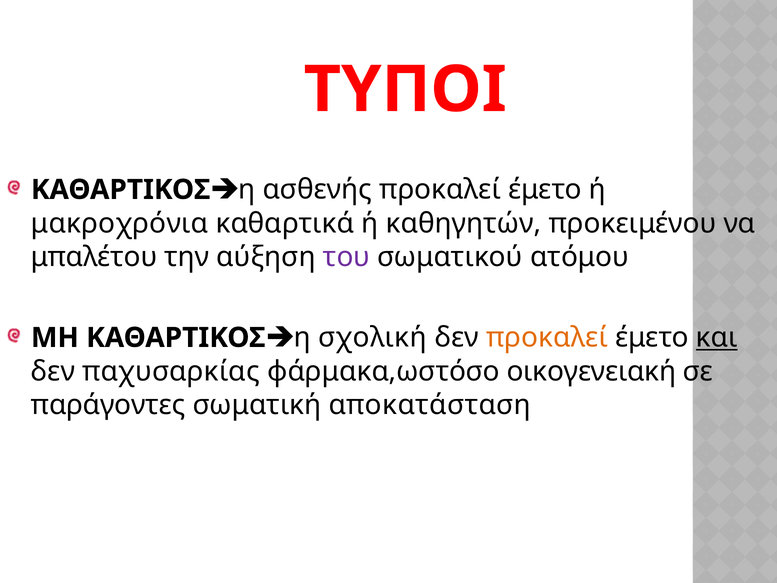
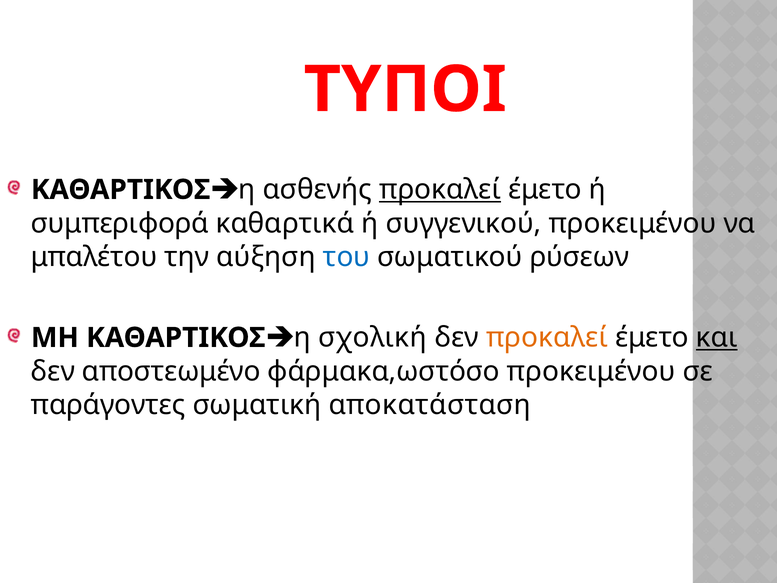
προκαλεί at (440, 190) underline: none -> present
μακροχρόνια: μακροχρόνια -> συμπεριφορά
καθηγητών: καθηγητών -> συγγενικού
του colour: purple -> blue
ατόμου: ατόμου -> ρύσεων
παχυσαρκίας: παχυσαρκίας -> αποστεωμένο
φάρμακα,ωστόσο οικογενειακή: οικογενειακή -> προκειμένου
